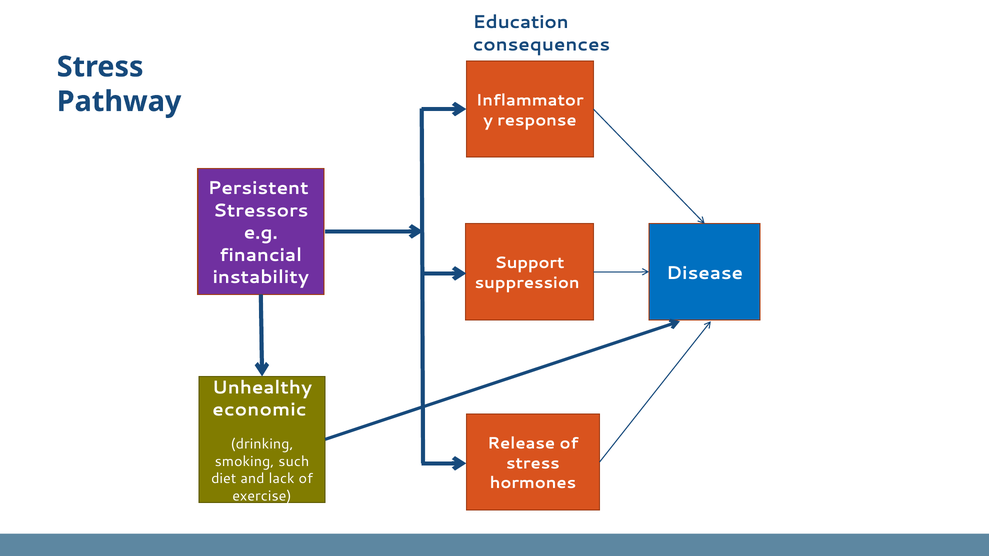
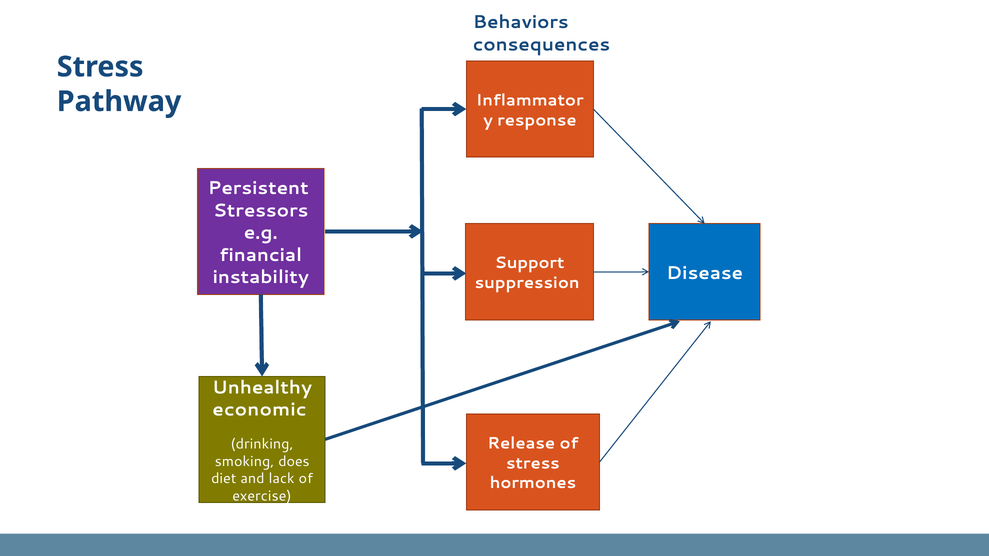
Education: Education -> Behaviors
such: such -> does
